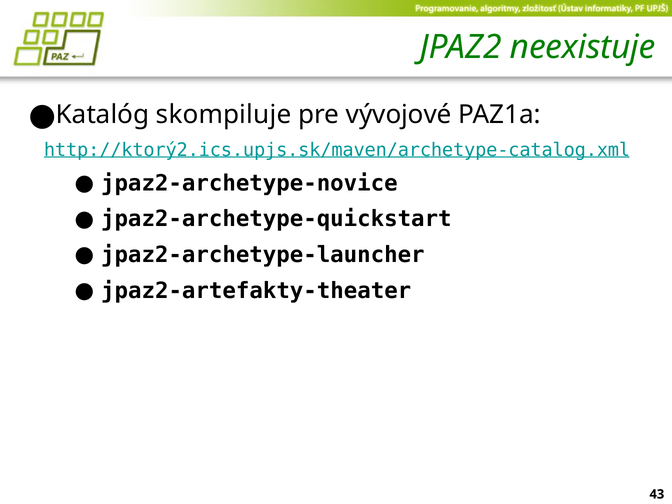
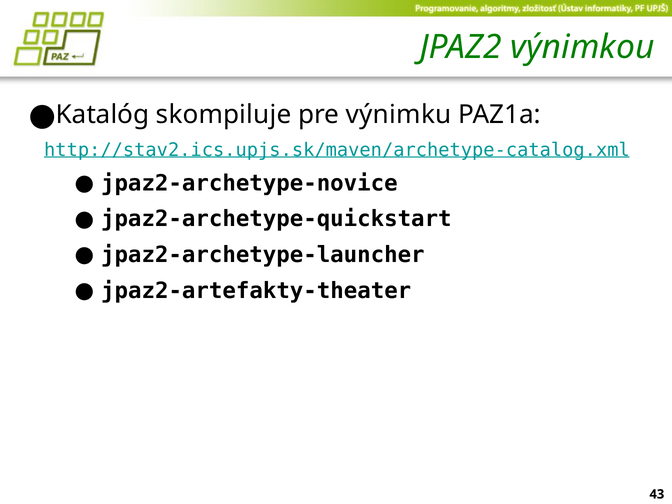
neexistuje: neexistuje -> výnimkou
vývojové: vývojové -> výnimku
http://ktorý2.ics.upjs.sk/maven/archetype-catalog.xml: http://ktorý2.ics.upjs.sk/maven/archetype-catalog.xml -> http://stav2.ics.upjs.sk/maven/archetype-catalog.xml
